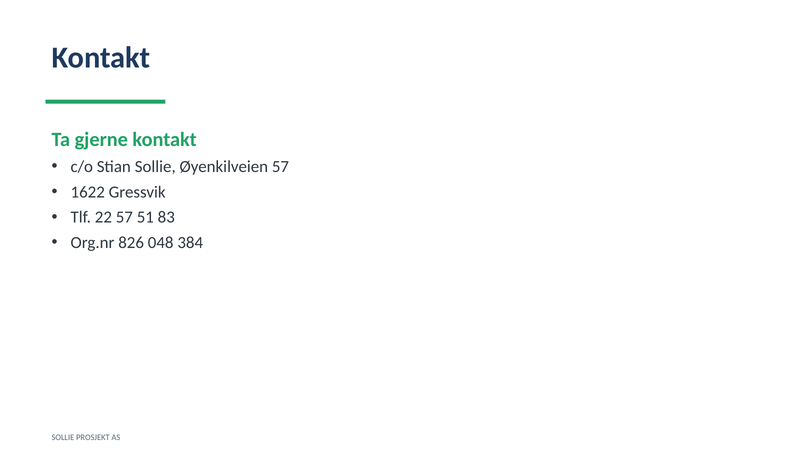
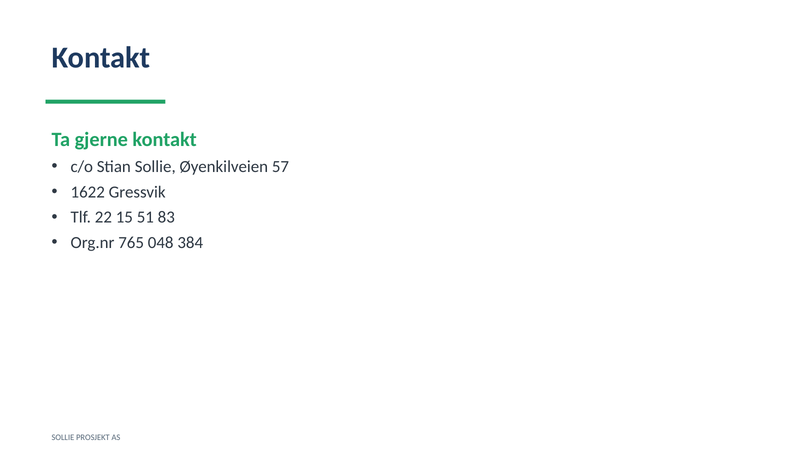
22 57: 57 -> 15
826: 826 -> 765
